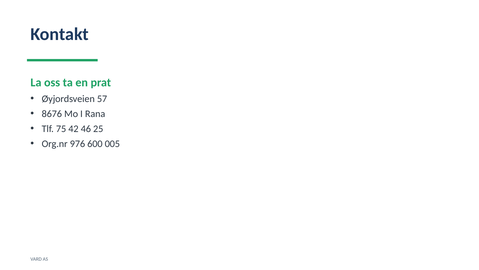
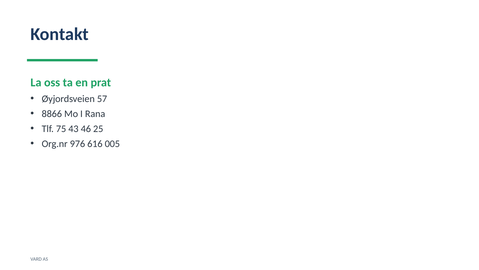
8676: 8676 -> 8866
42: 42 -> 43
600: 600 -> 616
